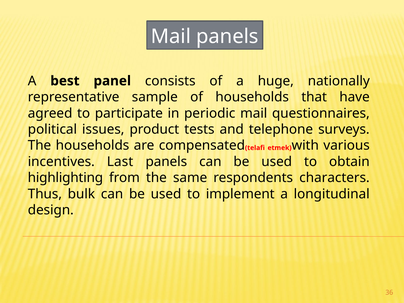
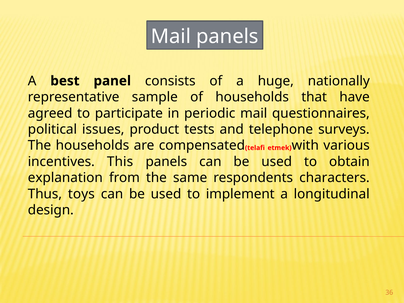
Last: Last -> This
highlighting: highlighting -> explanation
bulk: bulk -> toys
